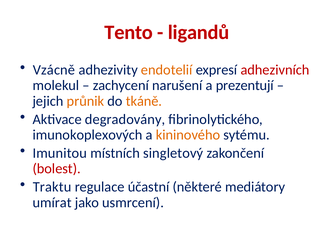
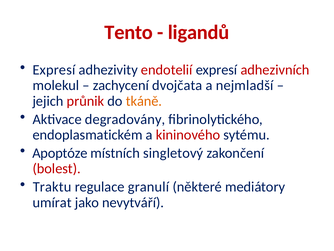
Vzácně at (54, 70): Vzácně -> Expresí
endotelií colour: orange -> red
narušení: narušení -> dvojčata
prezentují: prezentují -> nejmladší
průnik colour: orange -> red
imunokoplexových: imunokoplexových -> endoplasmatickém
kininového colour: orange -> red
Imunitou: Imunitou -> Apoptóze
účastní: účastní -> granulí
usmrcení: usmrcení -> nevytváří
